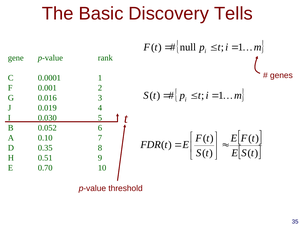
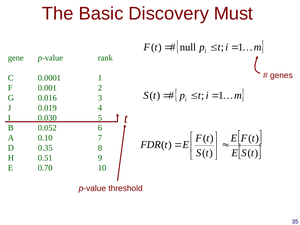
Tells: Tells -> Must
